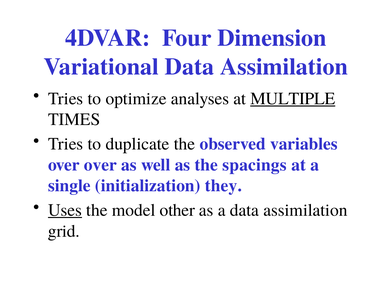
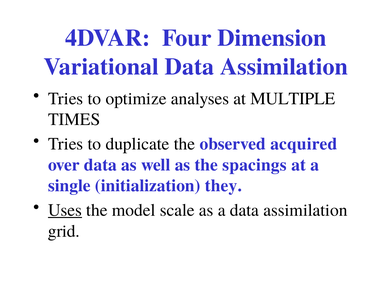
MULTIPLE underline: present -> none
variables: variables -> acquired
over over: over -> data
other: other -> scale
